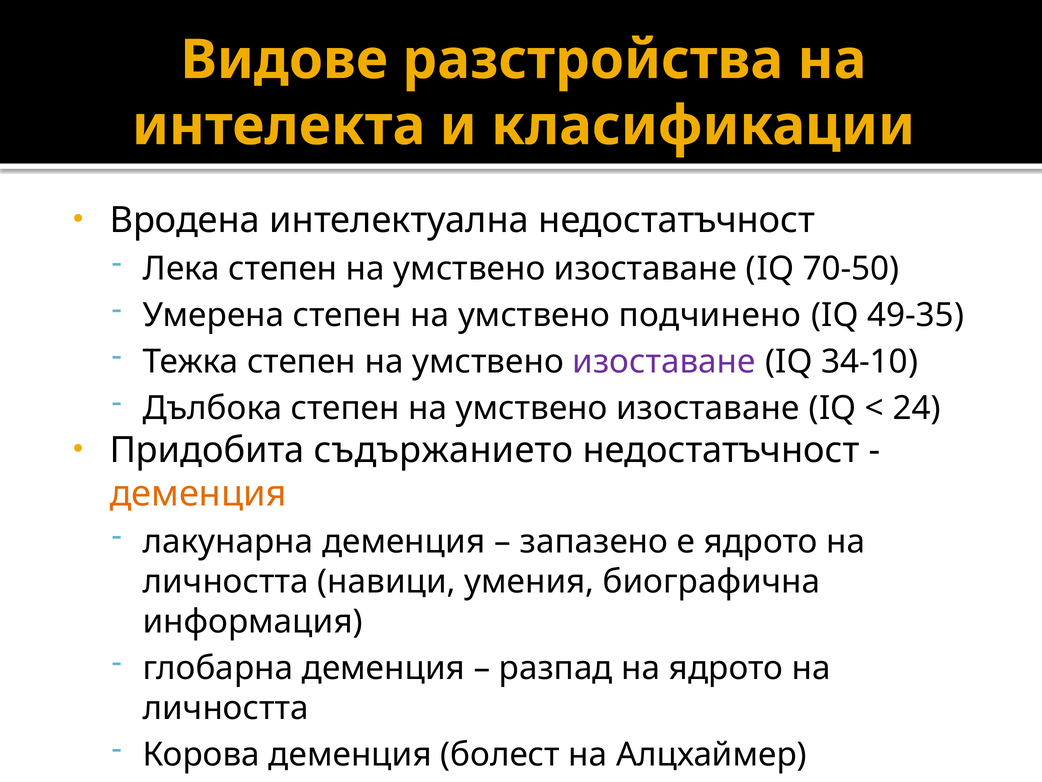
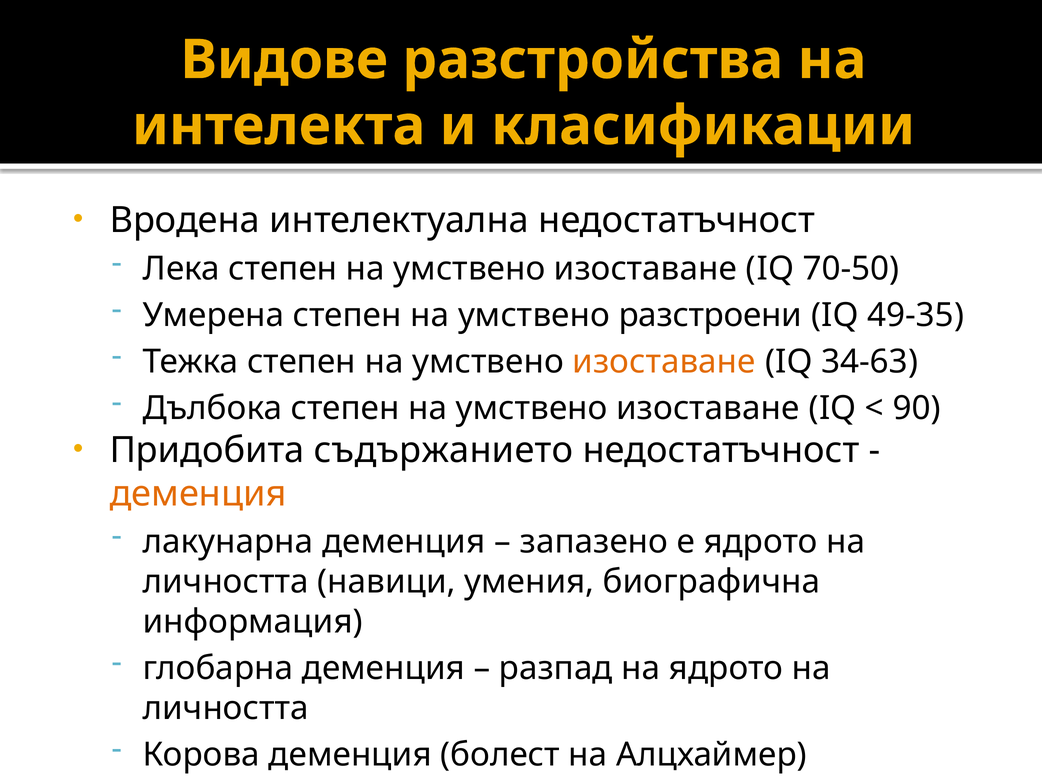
подчинено: подчинено -> разстроени
изоставане at (664, 361) colour: purple -> orange
34-10: 34-10 -> 34-63
24: 24 -> 90
